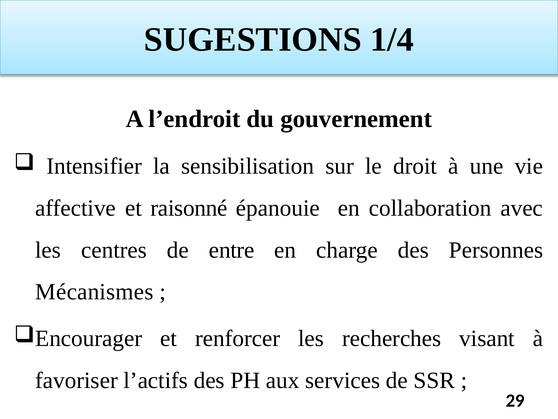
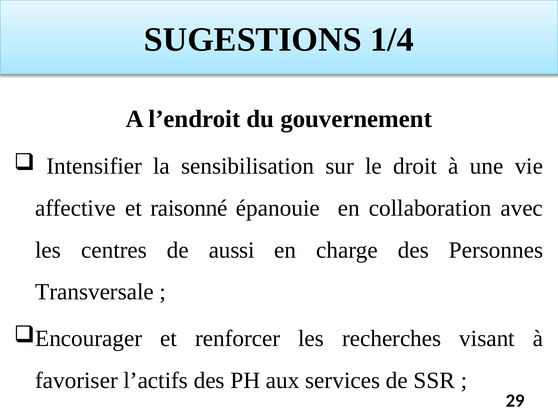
entre: entre -> aussi
Mécanismes: Mécanismes -> Transversale
